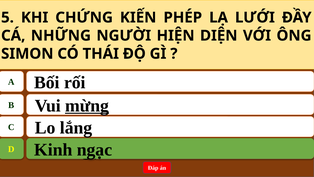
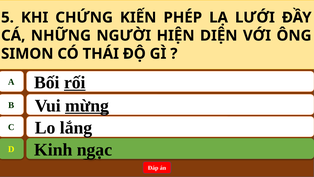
rối underline: none -> present
